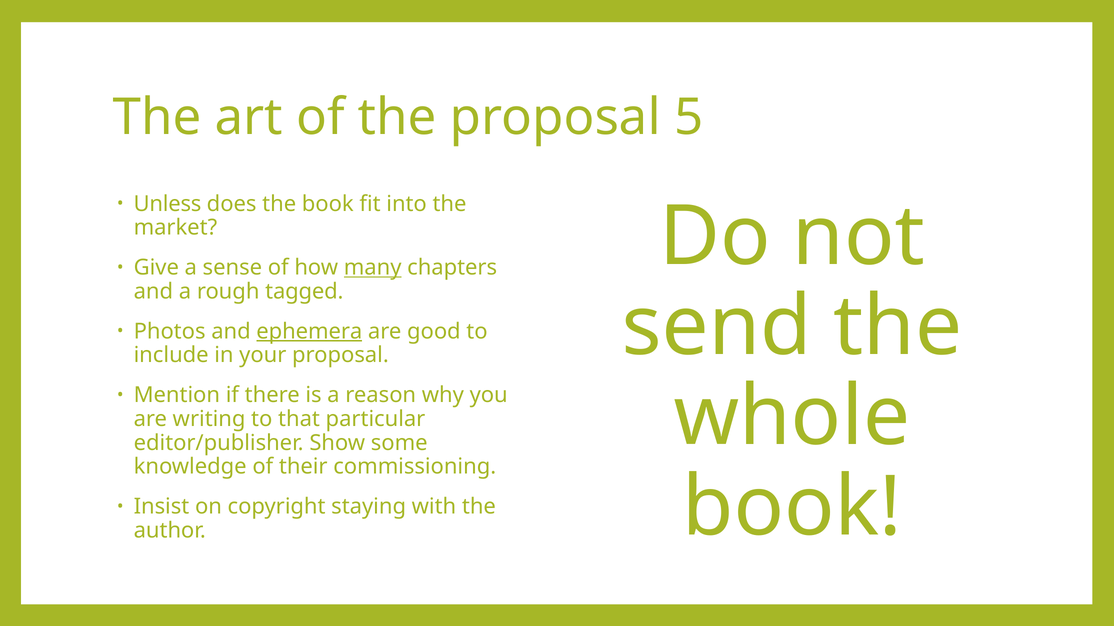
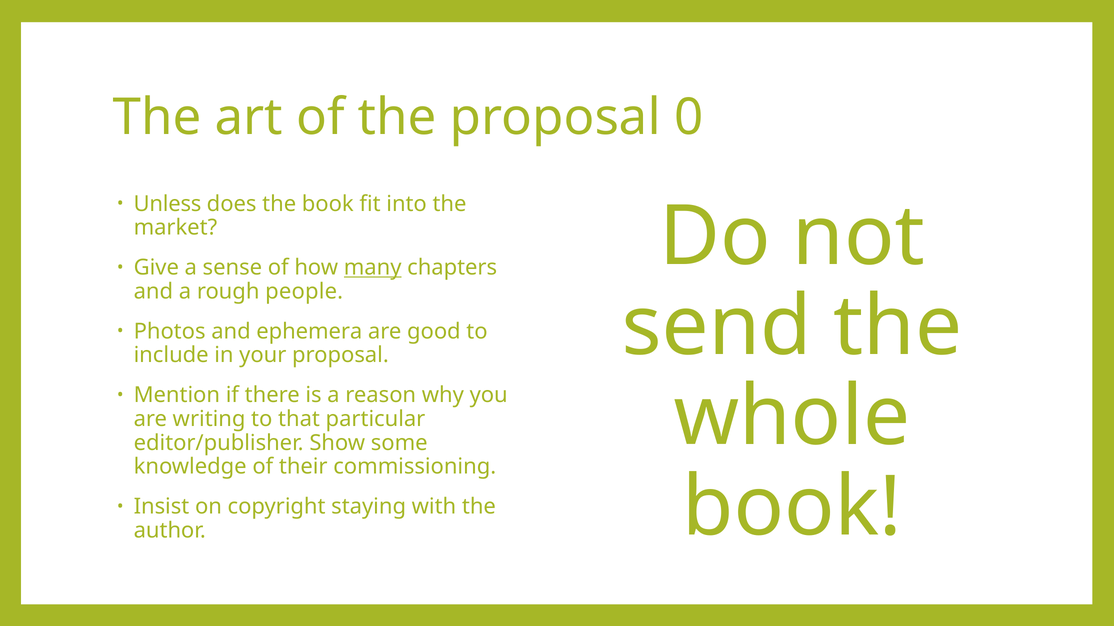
5: 5 -> 0
tagged: tagged -> people
ephemera underline: present -> none
